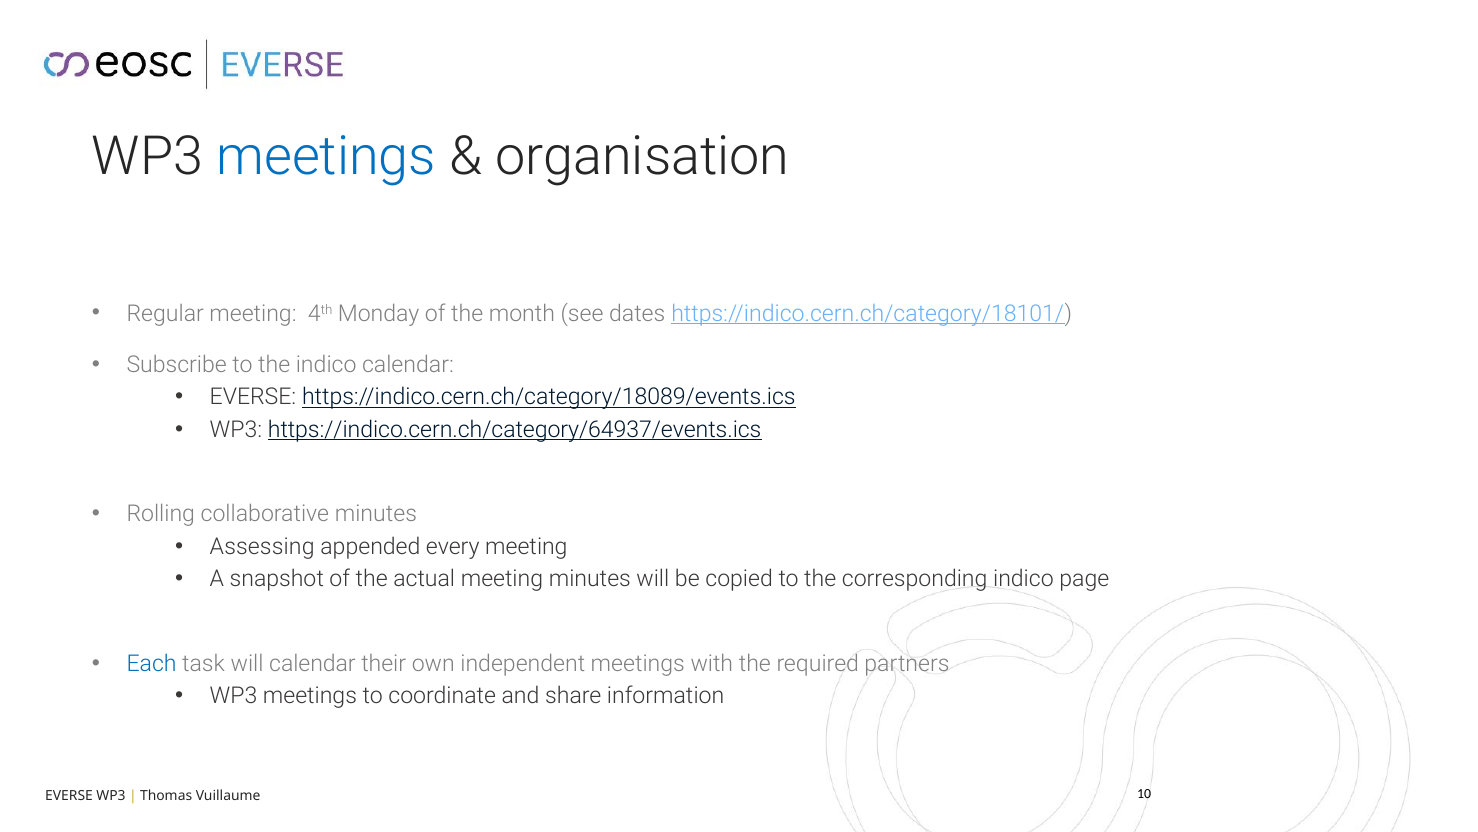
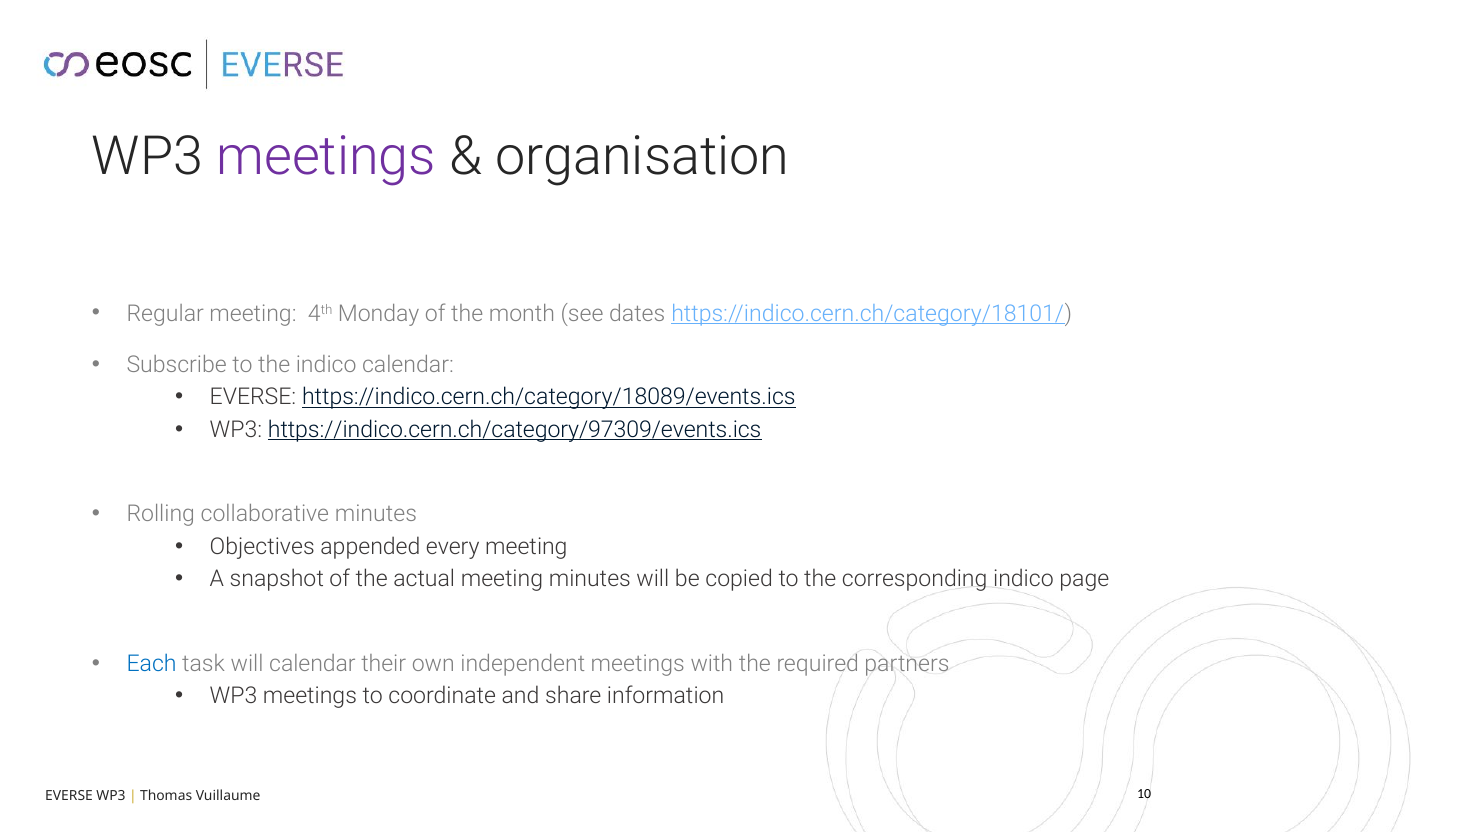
meetings at (326, 156) colour: blue -> purple
https://indico.cern.ch/category/64937/events.ics: https://indico.cern.ch/category/64937/events.ics -> https://indico.cern.ch/category/97309/events.ics
Assessing: Assessing -> Objectives
